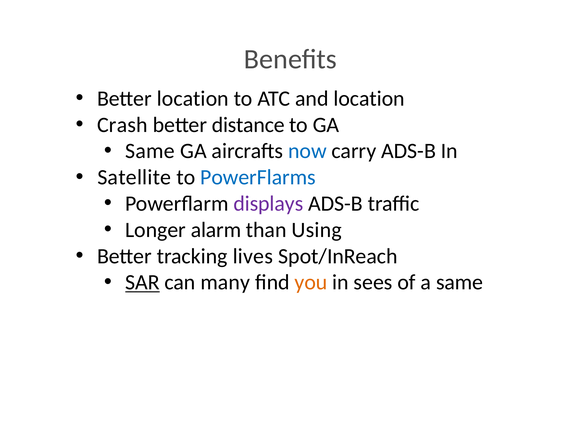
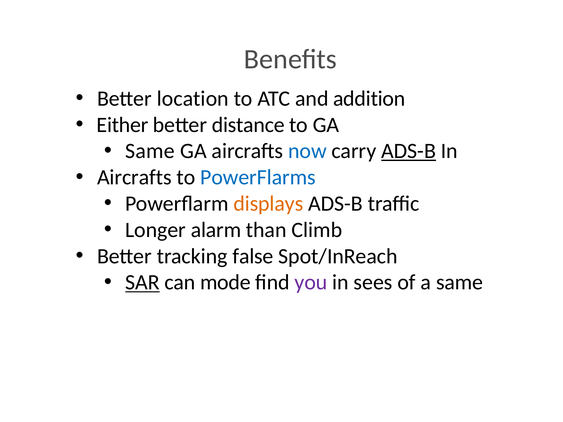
and location: location -> addition
Crash: Crash -> Either
ADS-B at (409, 151) underline: none -> present
Satellite at (134, 177): Satellite -> Aircrafts
displays colour: purple -> orange
Using: Using -> Climb
lives: lives -> false
many: many -> mode
you colour: orange -> purple
